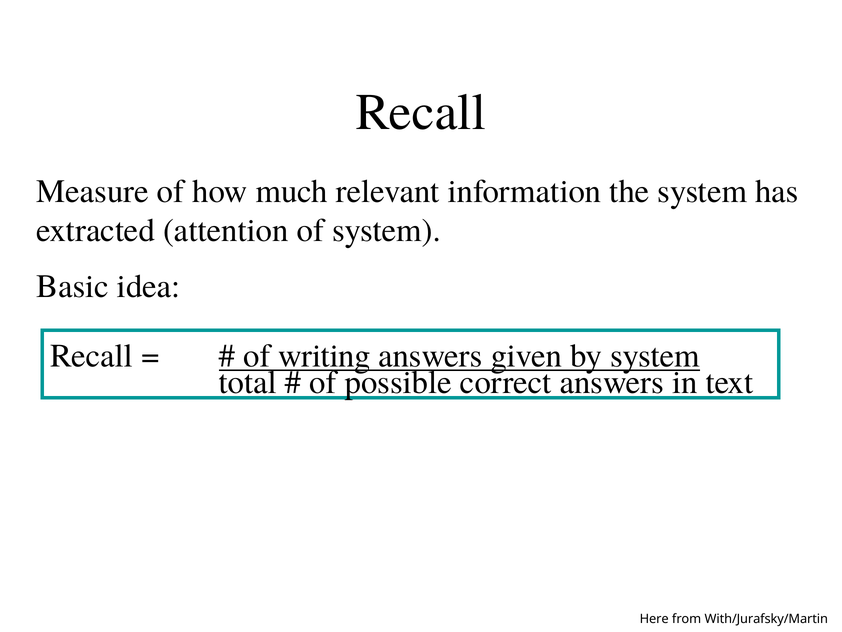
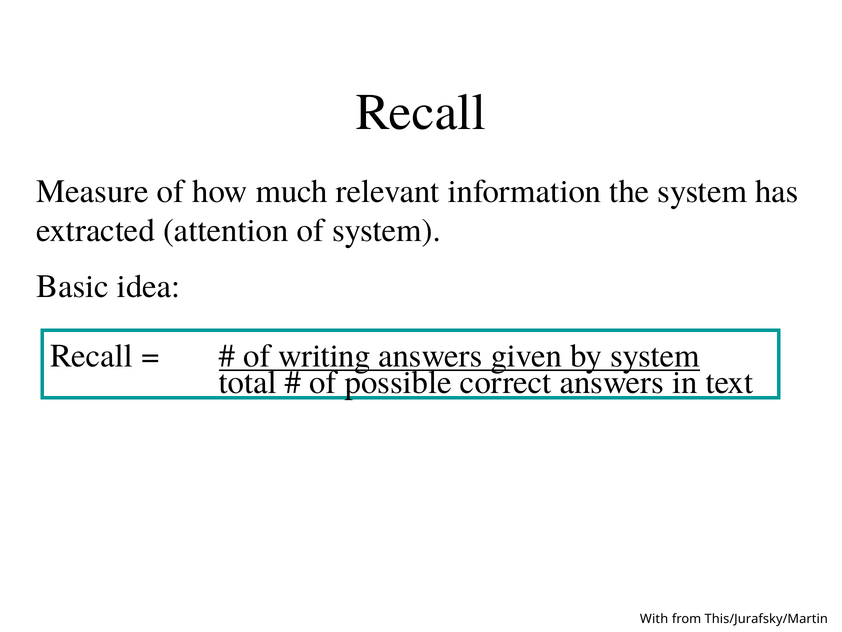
Here: Here -> With
With/Jurafsky/Martin: With/Jurafsky/Martin -> This/Jurafsky/Martin
